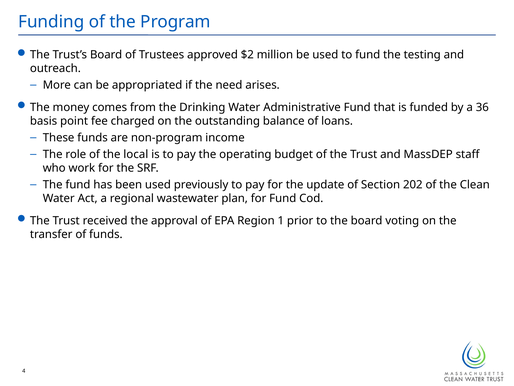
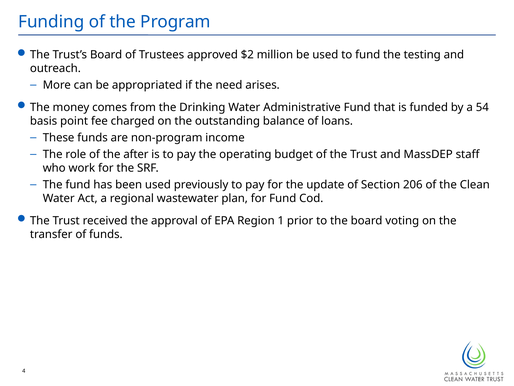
36: 36 -> 54
local: local -> after
202: 202 -> 206
